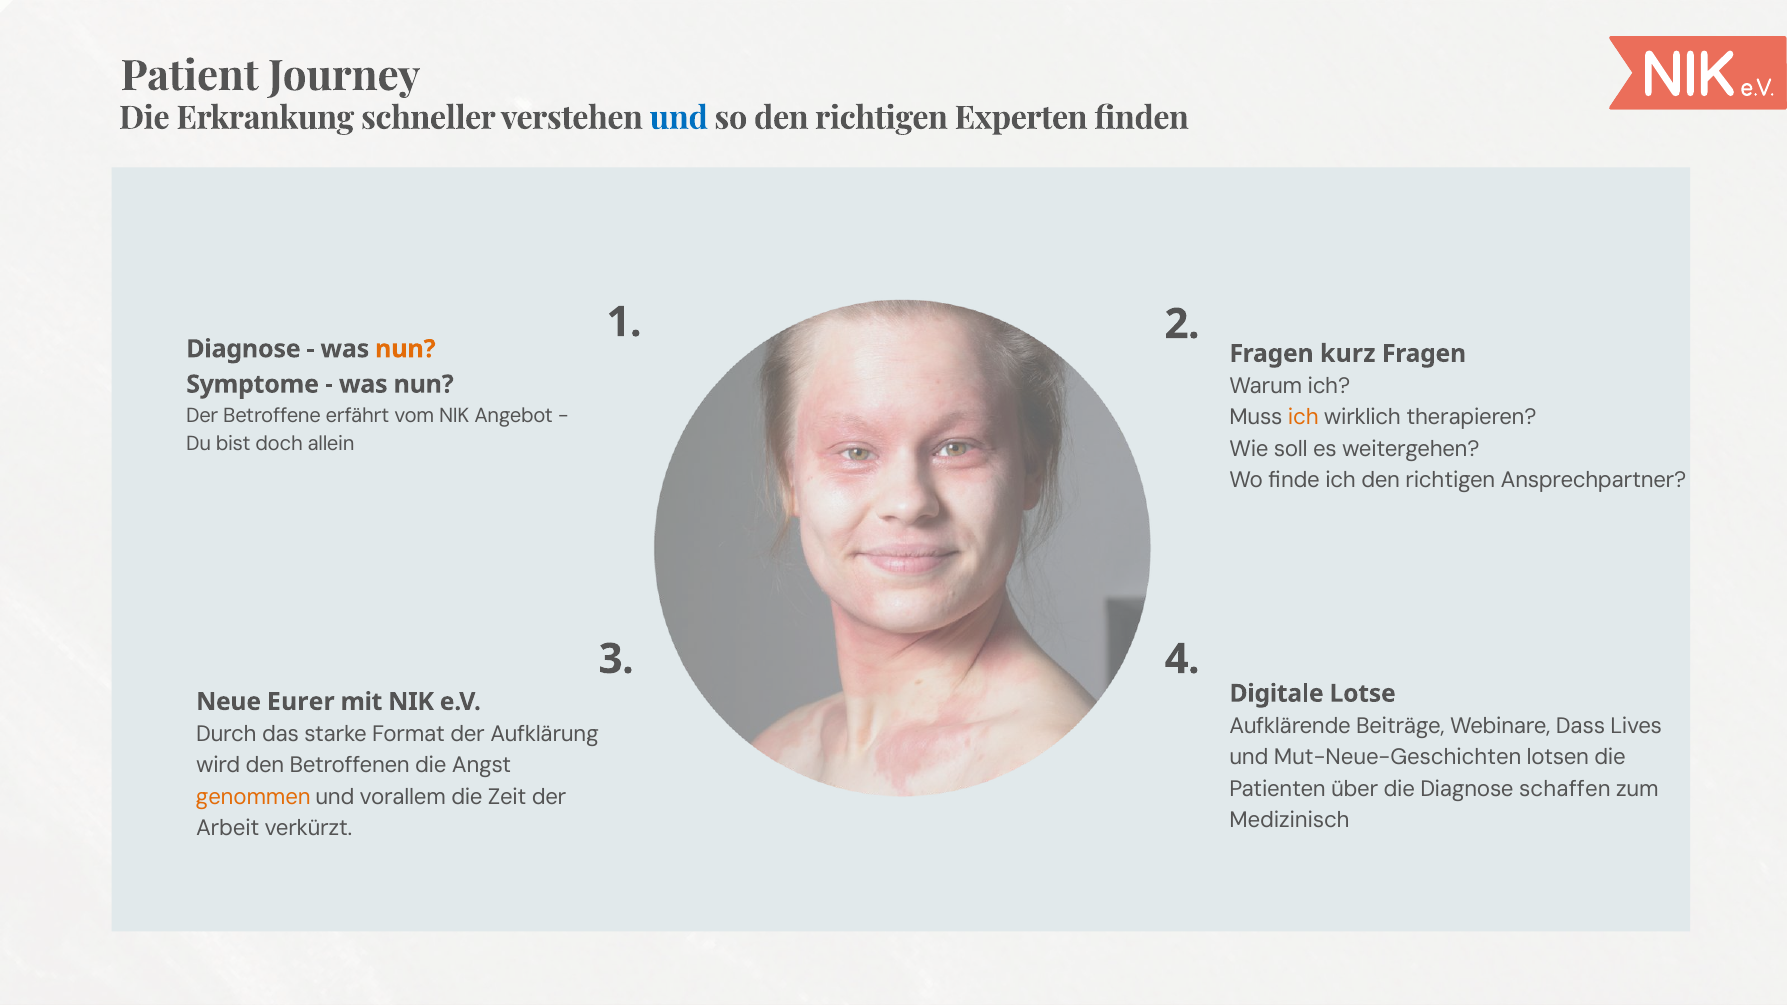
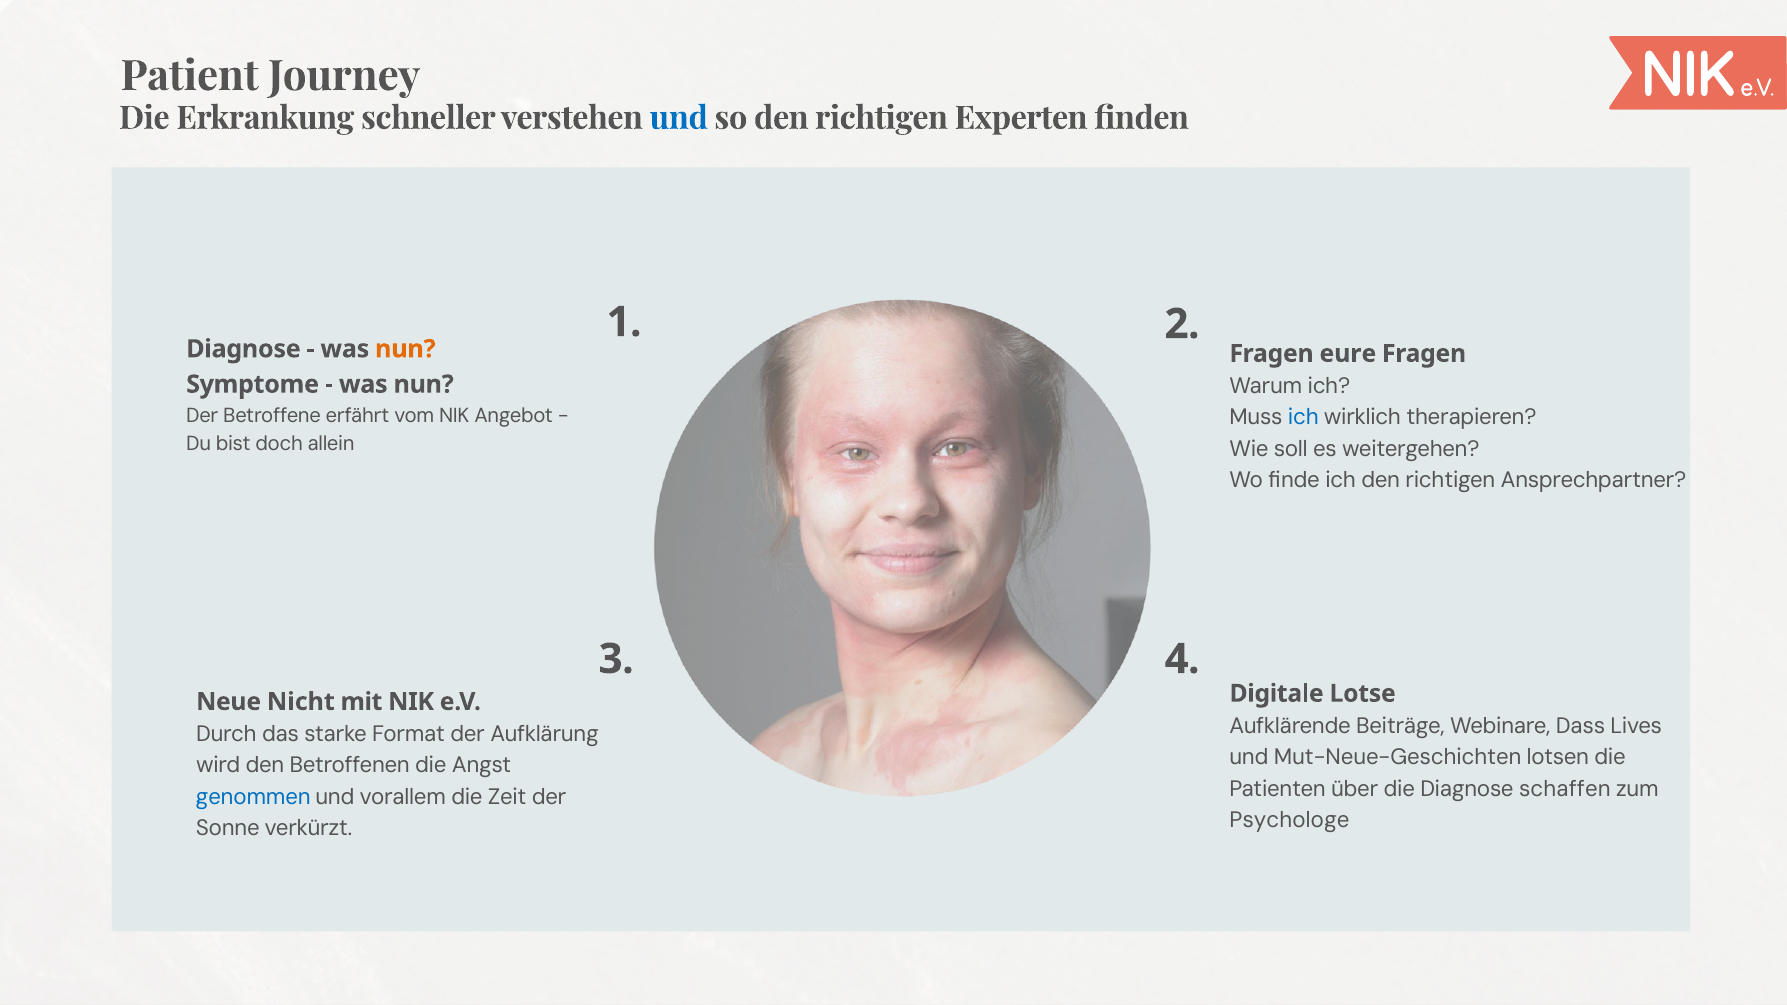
kurz: kurz -> eure
ich at (1303, 418) colour: orange -> blue
Eurer: Eurer -> Nicht
genommen colour: orange -> blue
Medizinisch: Medizinisch -> Psychologe
Arbeit: Arbeit -> Sonne
